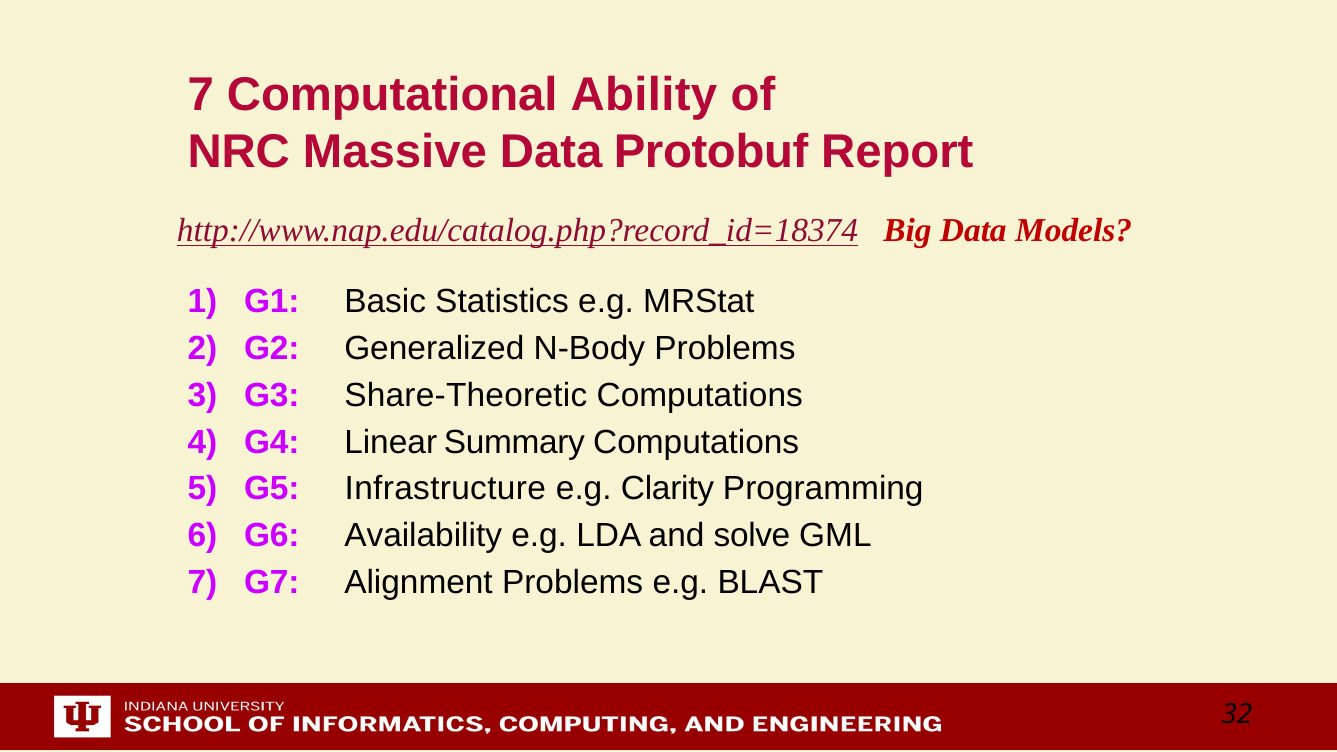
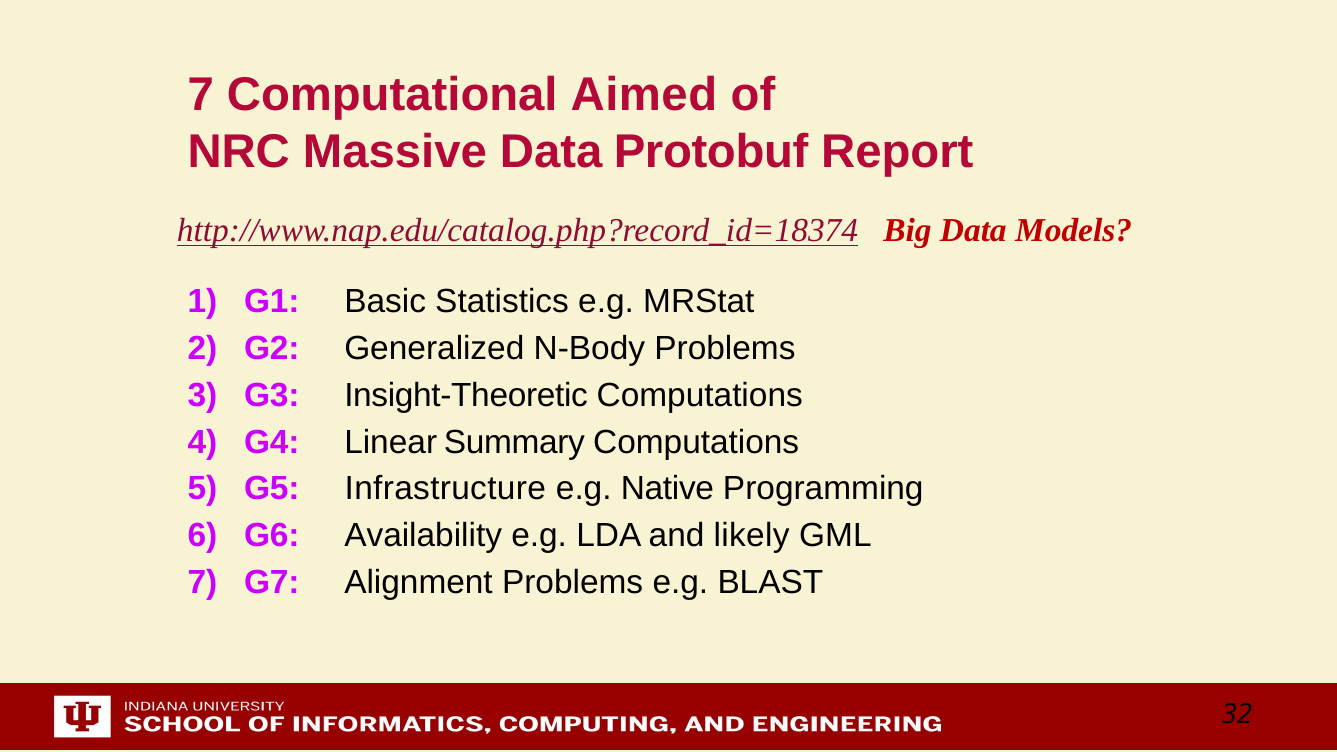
Ability: Ability -> Aimed
Share-Theoretic: Share-Theoretic -> Insight-Theoretic
Clarity: Clarity -> Native
solve: solve -> likely
